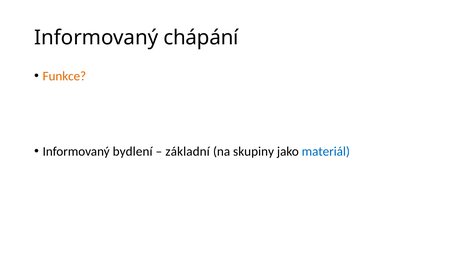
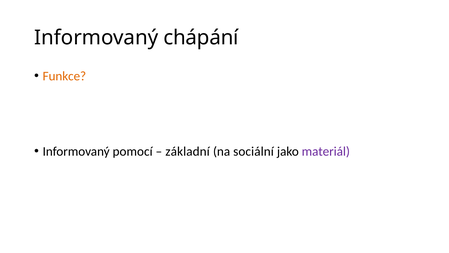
bydlení: bydlení -> pomocí
skupiny: skupiny -> sociální
materiál colour: blue -> purple
